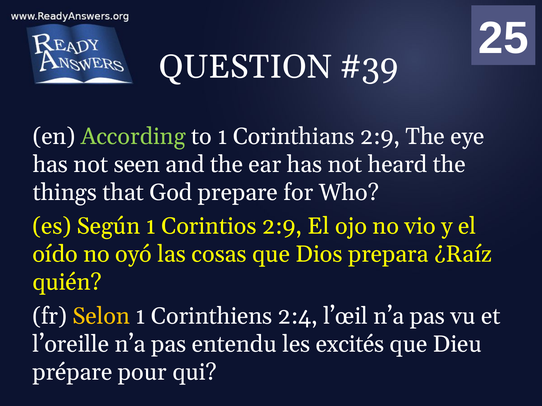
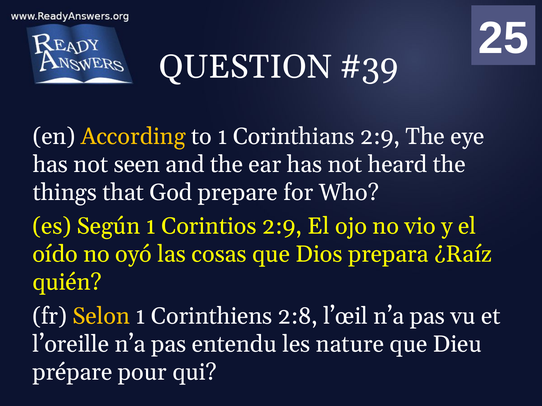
According colour: light green -> yellow
2:4: 2:4 -> 2:8
excités: excités -> nature
